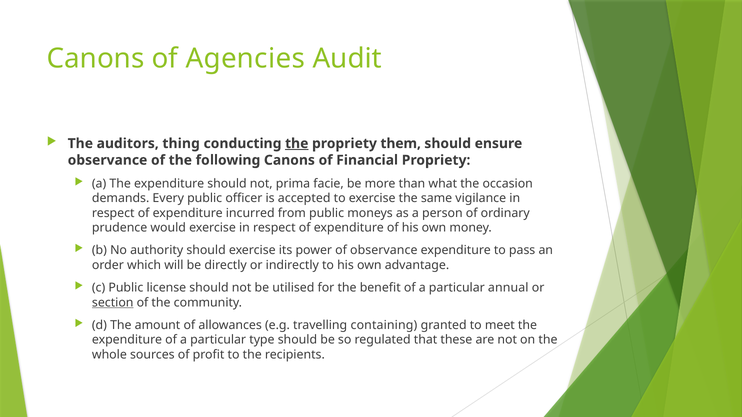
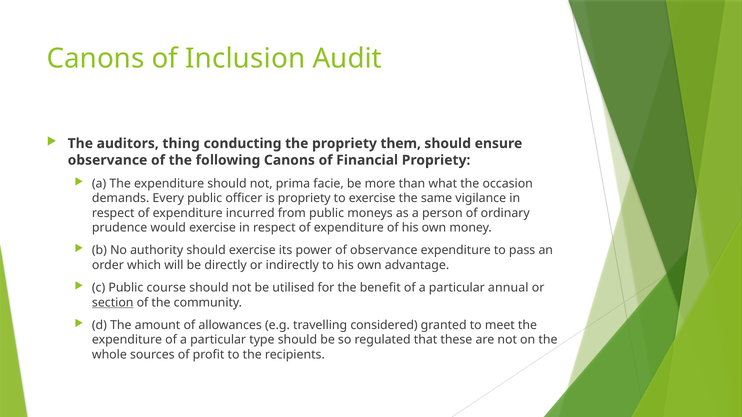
Agencies: Agencies -> Inclusion
the at (297, 144) underline: present -> none
is accepted: accepted -> propriety
license: license -> course
containing: containing -> considered
